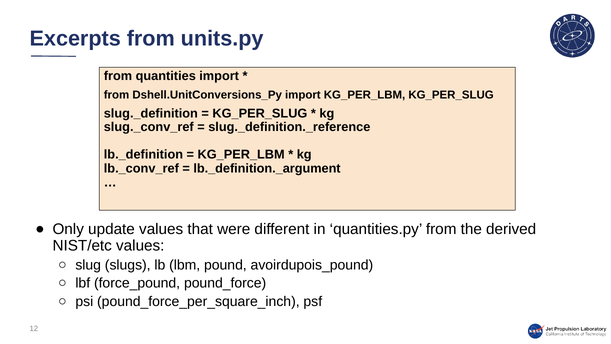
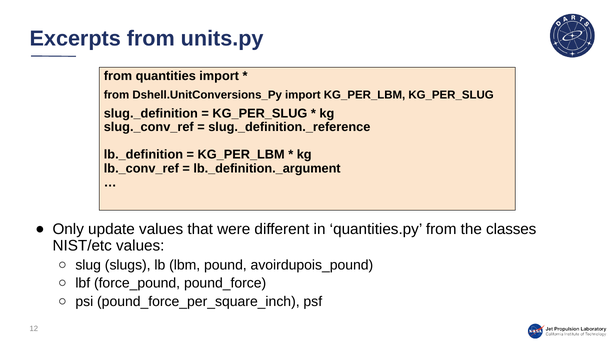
derived: derived -> classes
